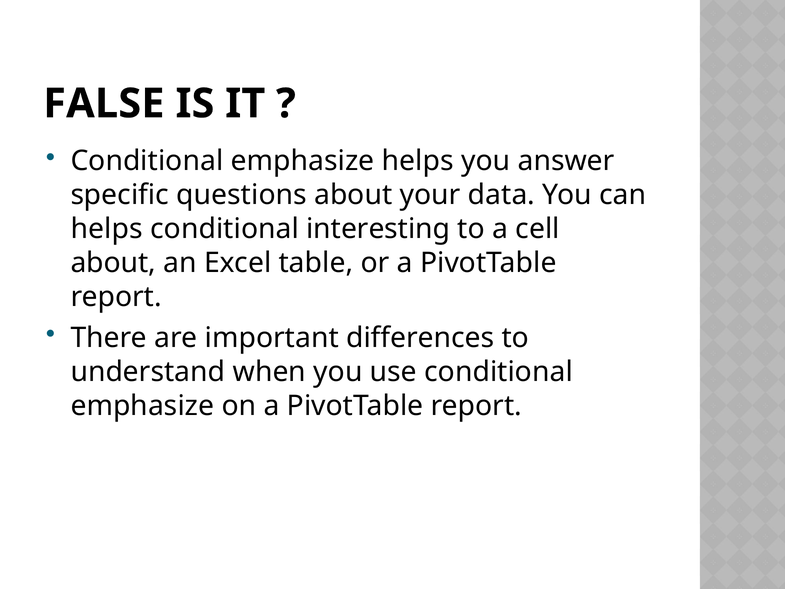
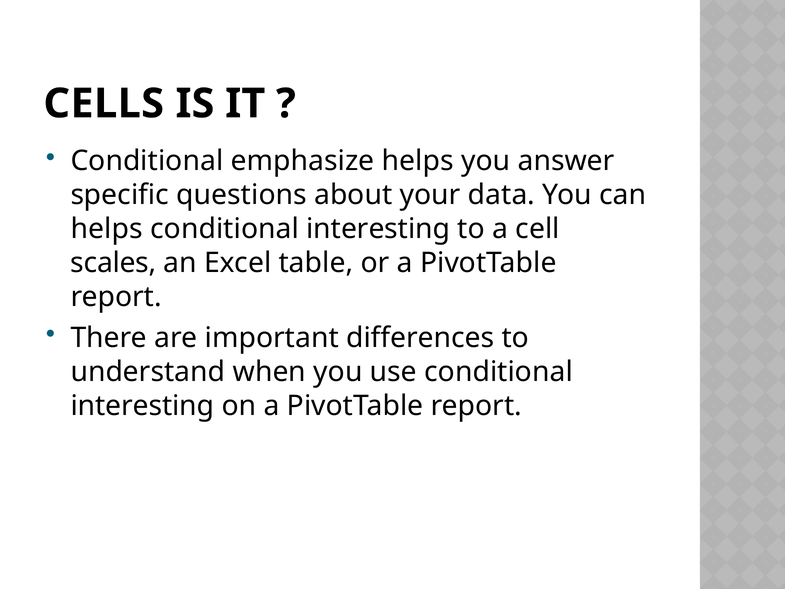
FALSE: FALSE -> CELLS
about at (113, 263): about -> scales
emphasize at (142, 406): emphasize -> interesting
